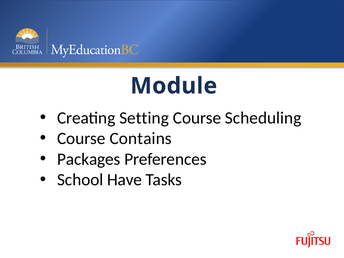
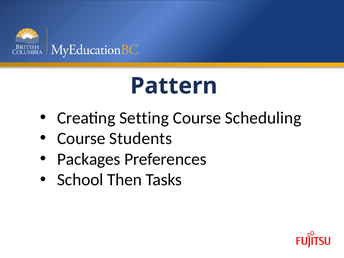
Module: Module -> Pattern
Contains: Contains -> Students
Have: Have -> Then
